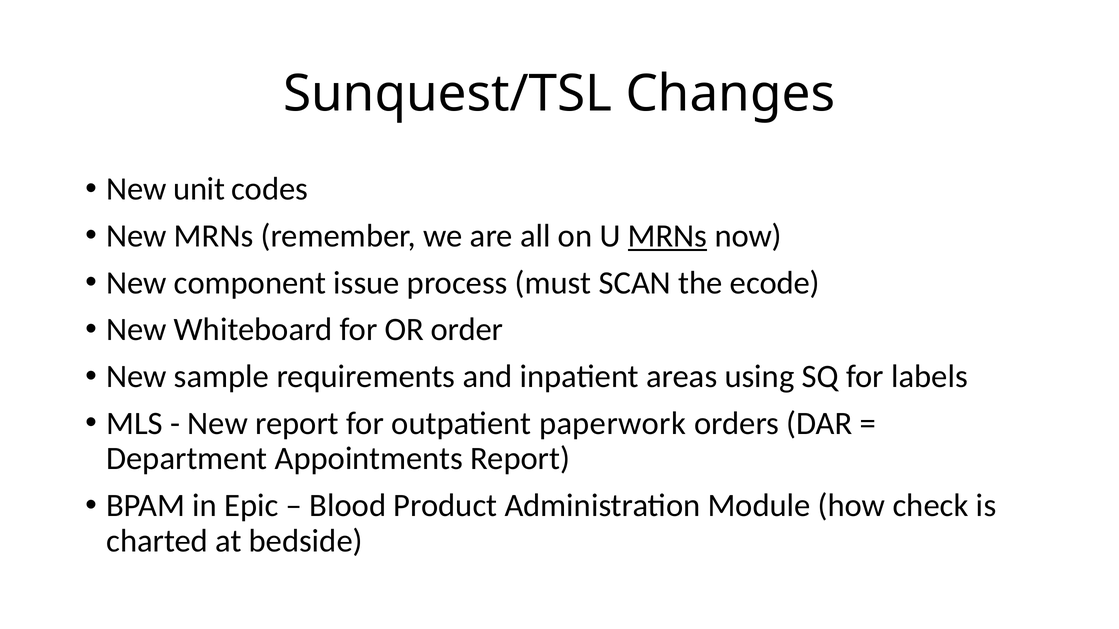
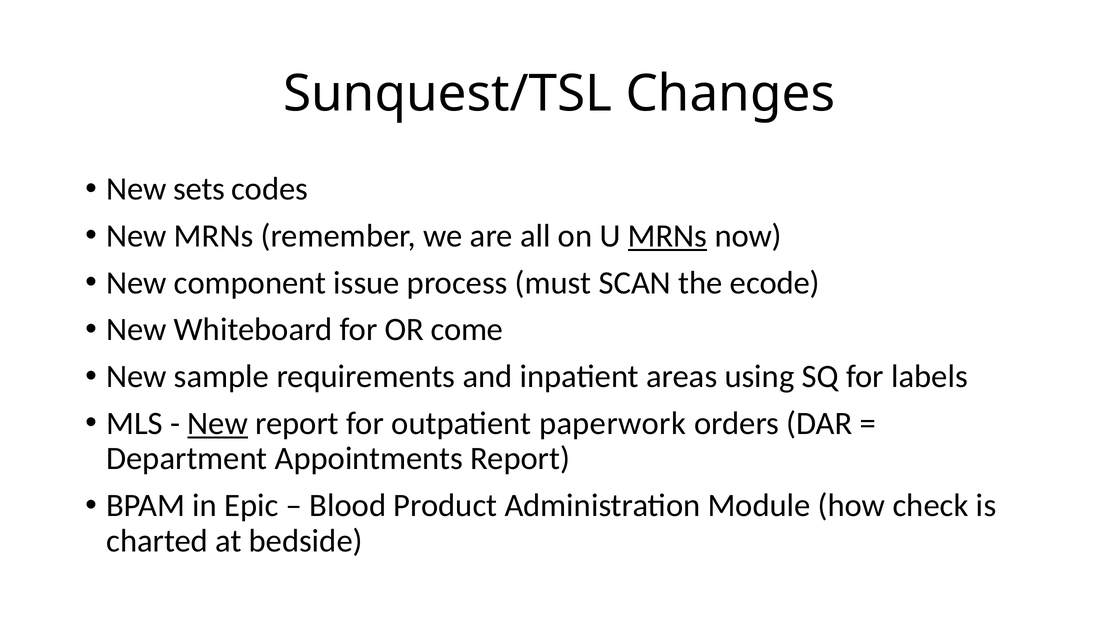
unit: unit -> sets
order: order -> come
New at (218, 424) underline: none -> present
